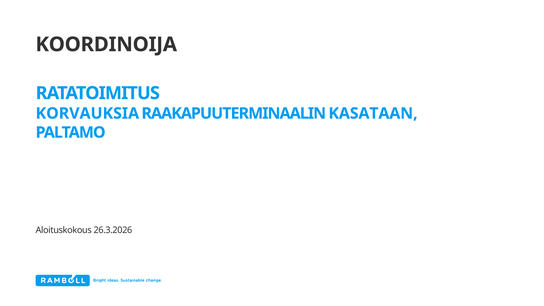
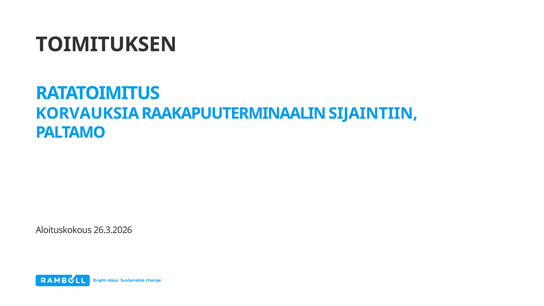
KOORDINOIJA: KOORDINOIJA -> TOIMITUKSEN
KASATAAN: KASATAAN -> SIJAINTIIN
